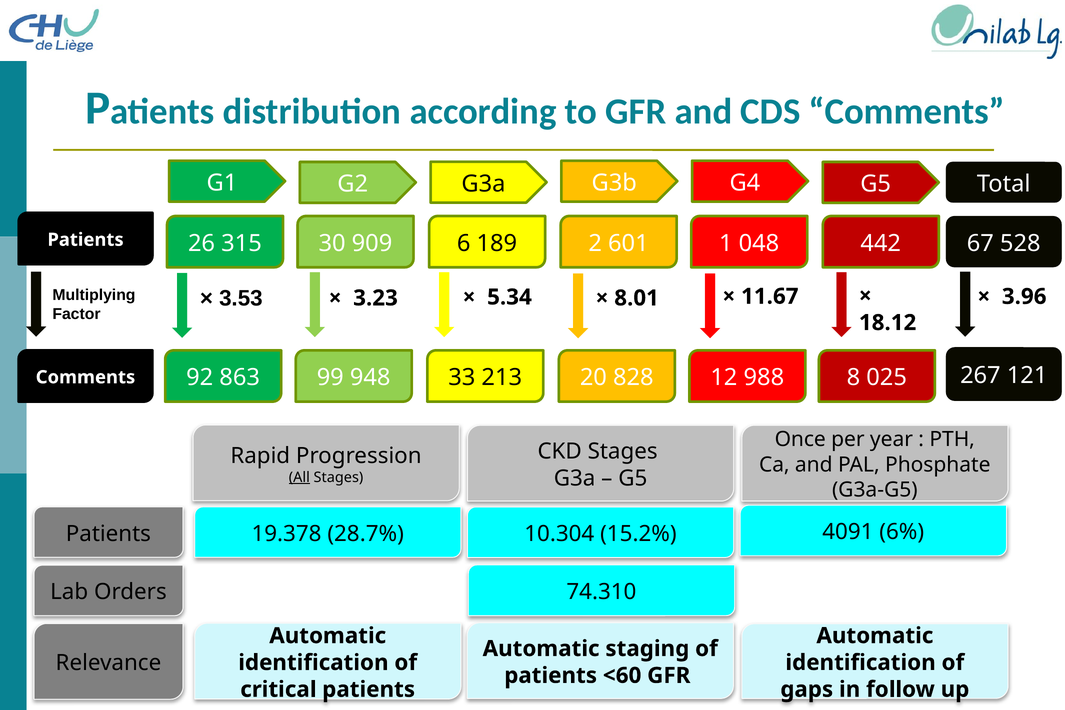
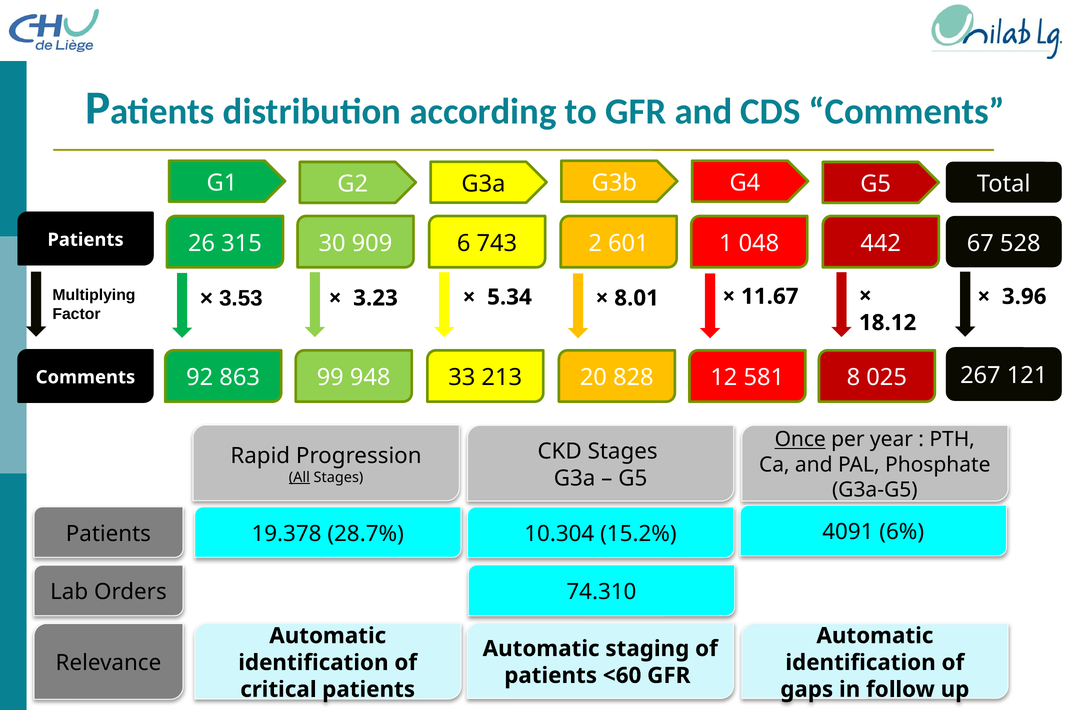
189: 189 -> 743
988: 988 -> 581
Once underline: none -> present
